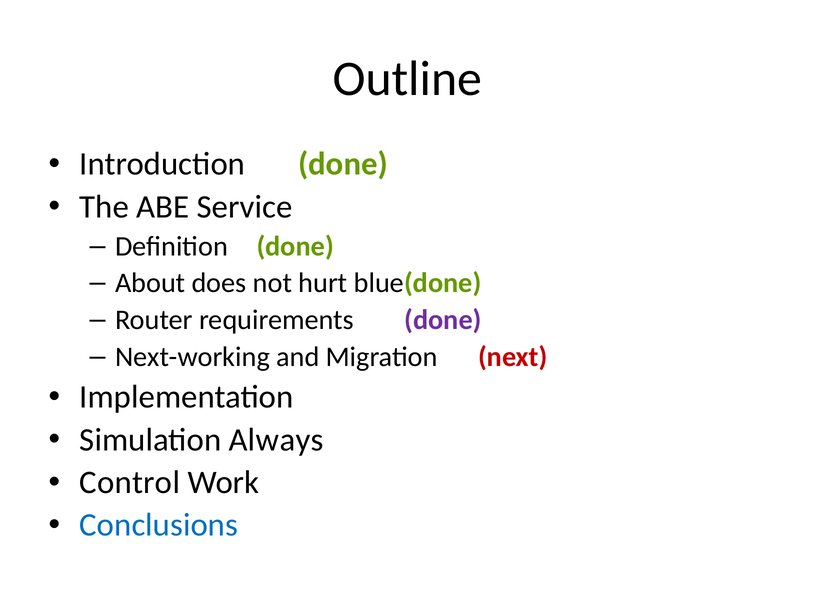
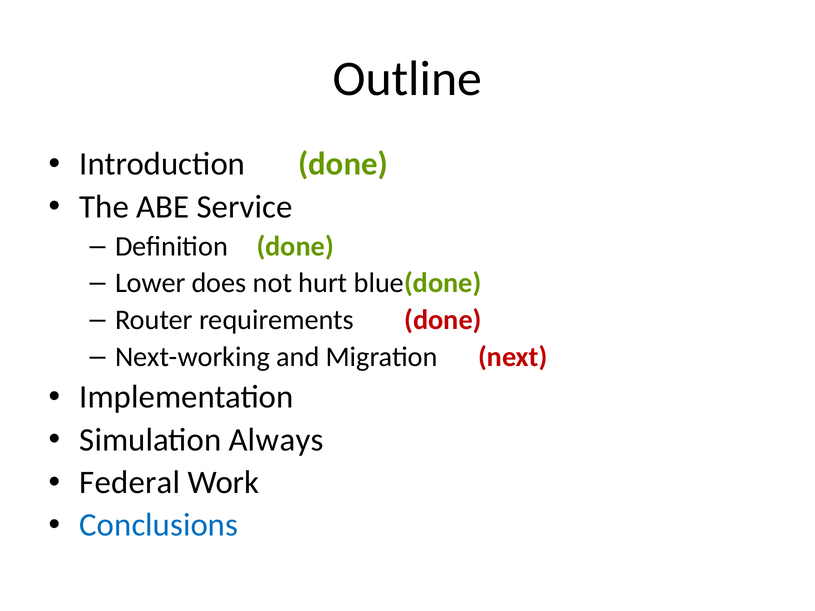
About: About -> Lower
done at (443, 320) colour: purple -> red
Control: Control -> Federal
